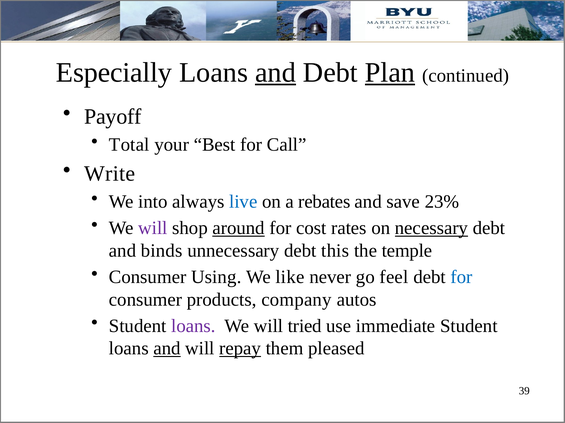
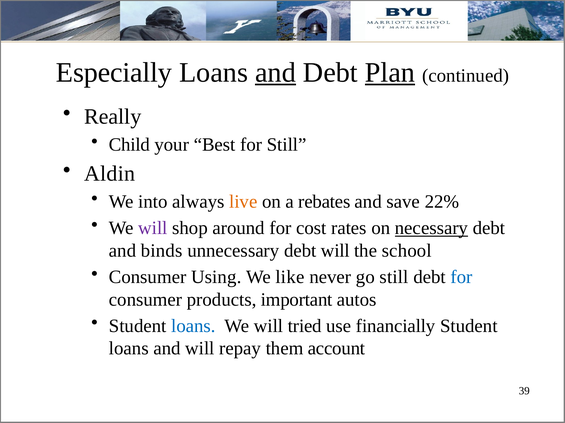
Payoff: Payoff -> Really
Total: Total -> Child
for Call: Call -> Still
Write: Write -> Aldin
live colour: blue -> orange
23%: 23% -> 22%
around underline: present -> none
debt this: this -> will
temple: temple -> school
go feel: feel -> still
company: company -> important
loans at (193, 326) colour: purple -> blue
immediate: immediate -> financially
and at (167, 349) underline: present -> none
repay underline: present -> none
pleased: pleased -> account
